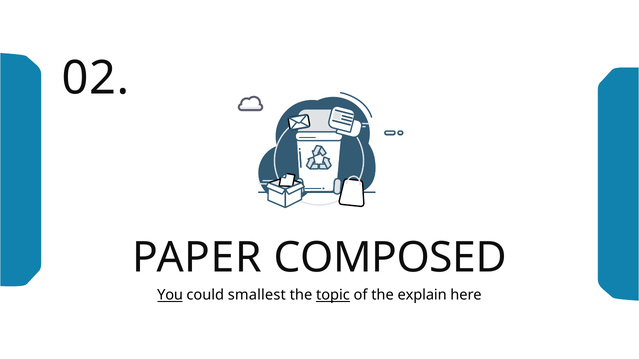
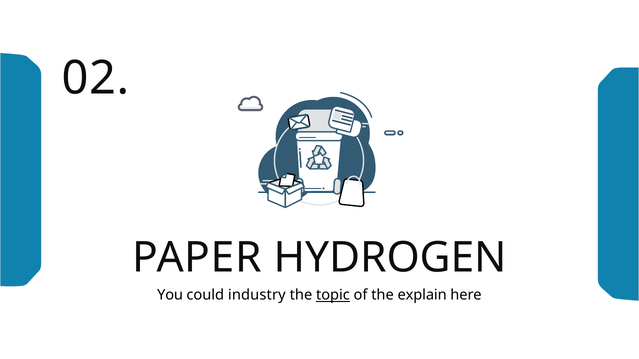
COMPOSED: COMPOSED -> HYDROGEN
You underline: present -> none
smallest: smallest -> industry
